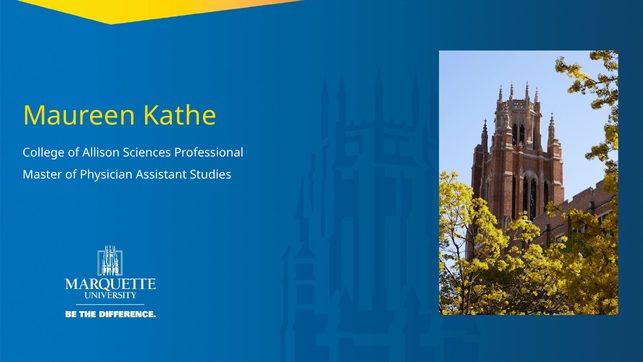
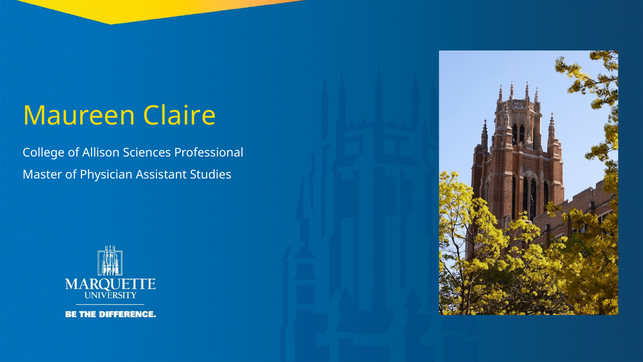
Kathe: Kathe -> Claire
